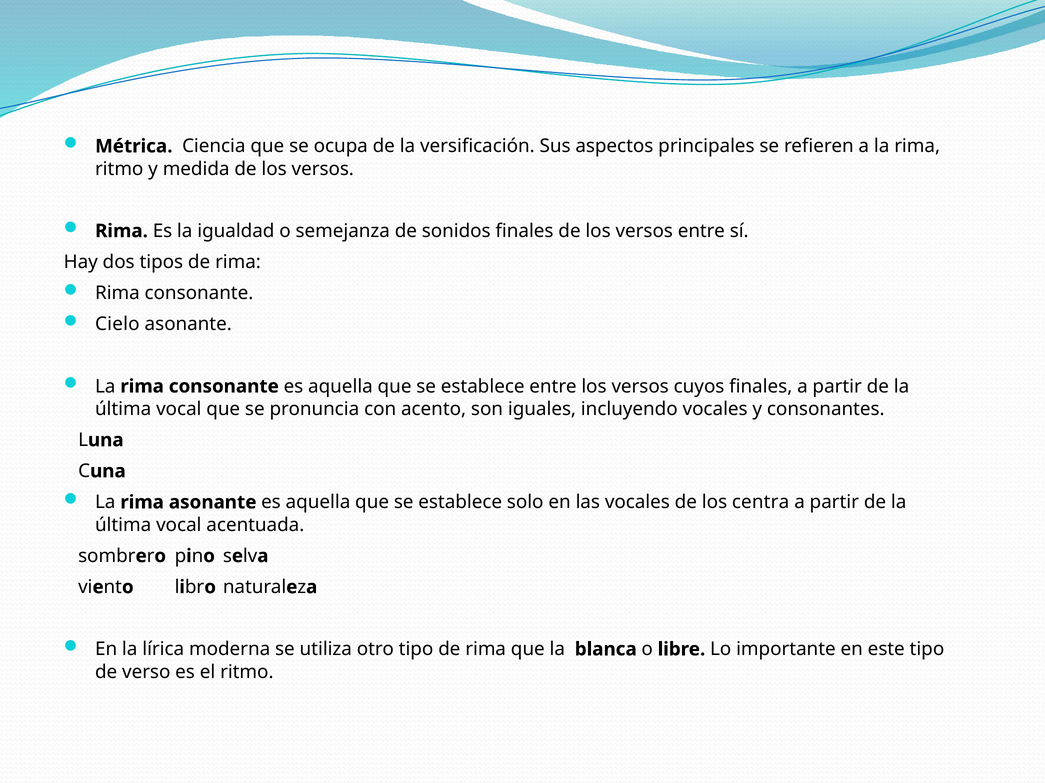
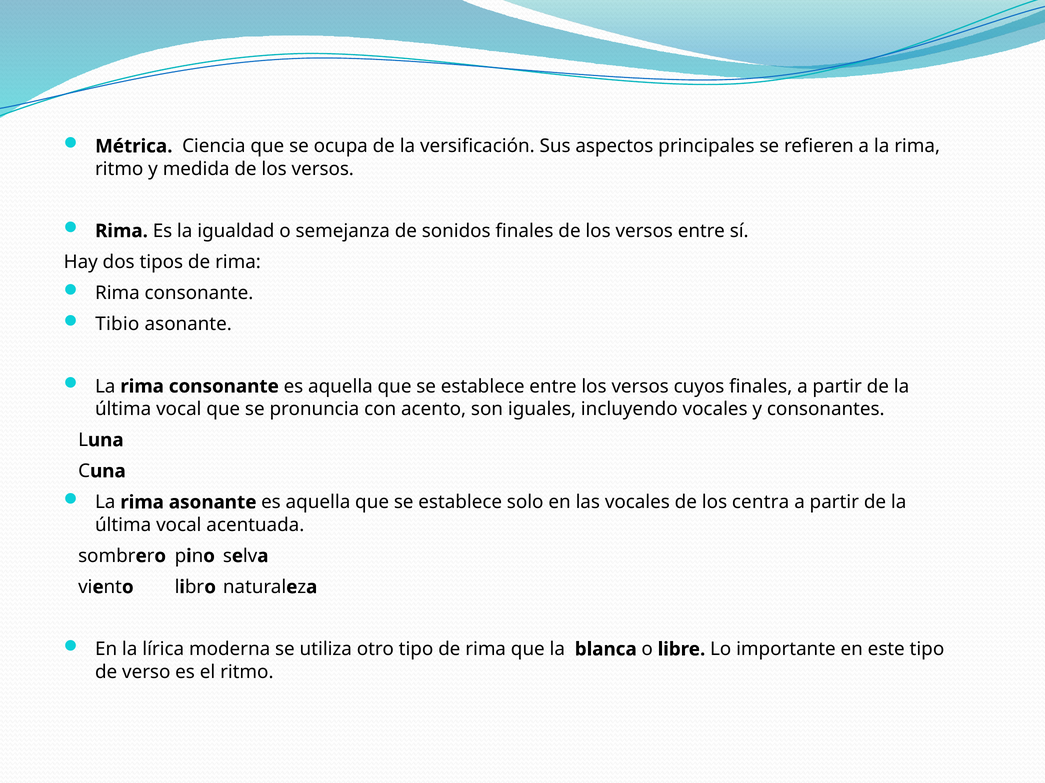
Cielo: Cielo -> Tibio
